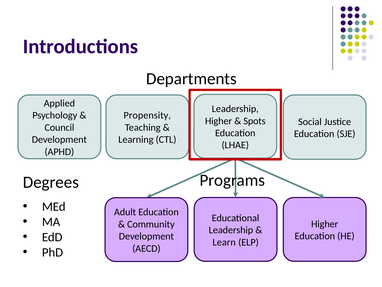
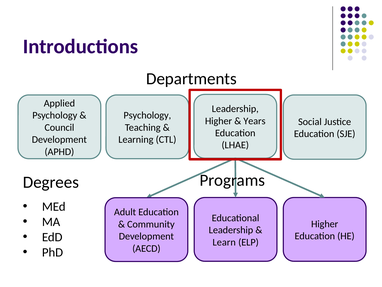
Propensity at (147, 115): Propensity -> Psychology
Spots: Spots -> Years
